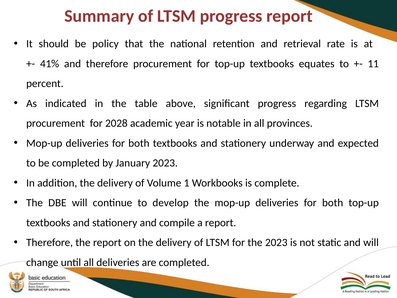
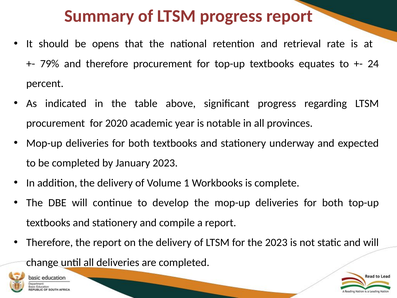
policy: policy -> opens
41%: 41% -> 79%
11: 11 -> 24
2028: 2028 -> 2020
